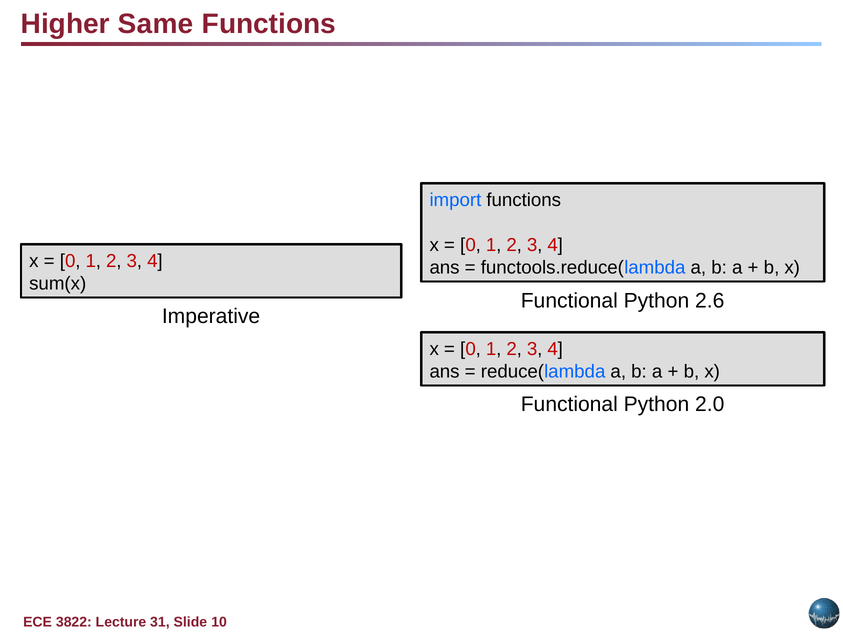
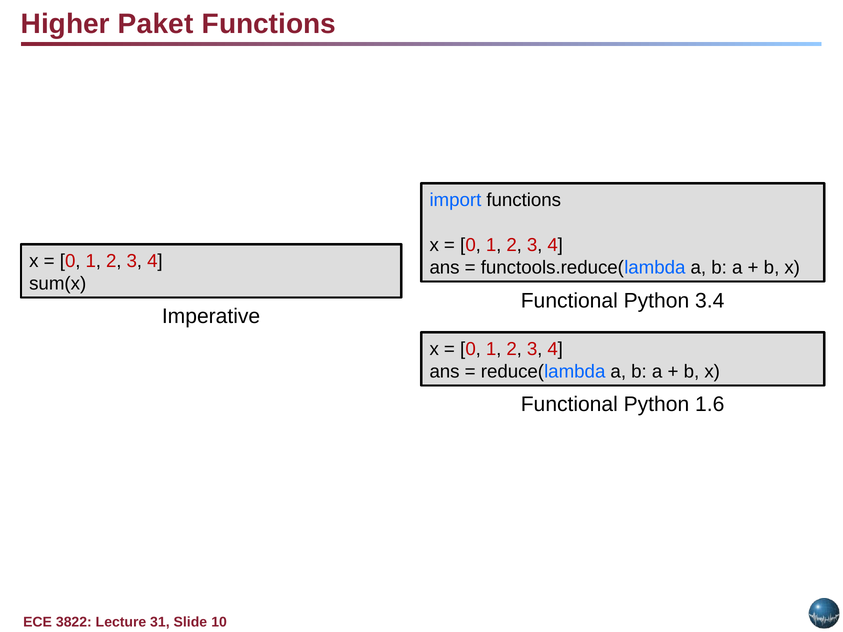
Same: Same -> Paket
2.6: 2.6 -> 3.4
2.0: 2.0 -> 1.6
